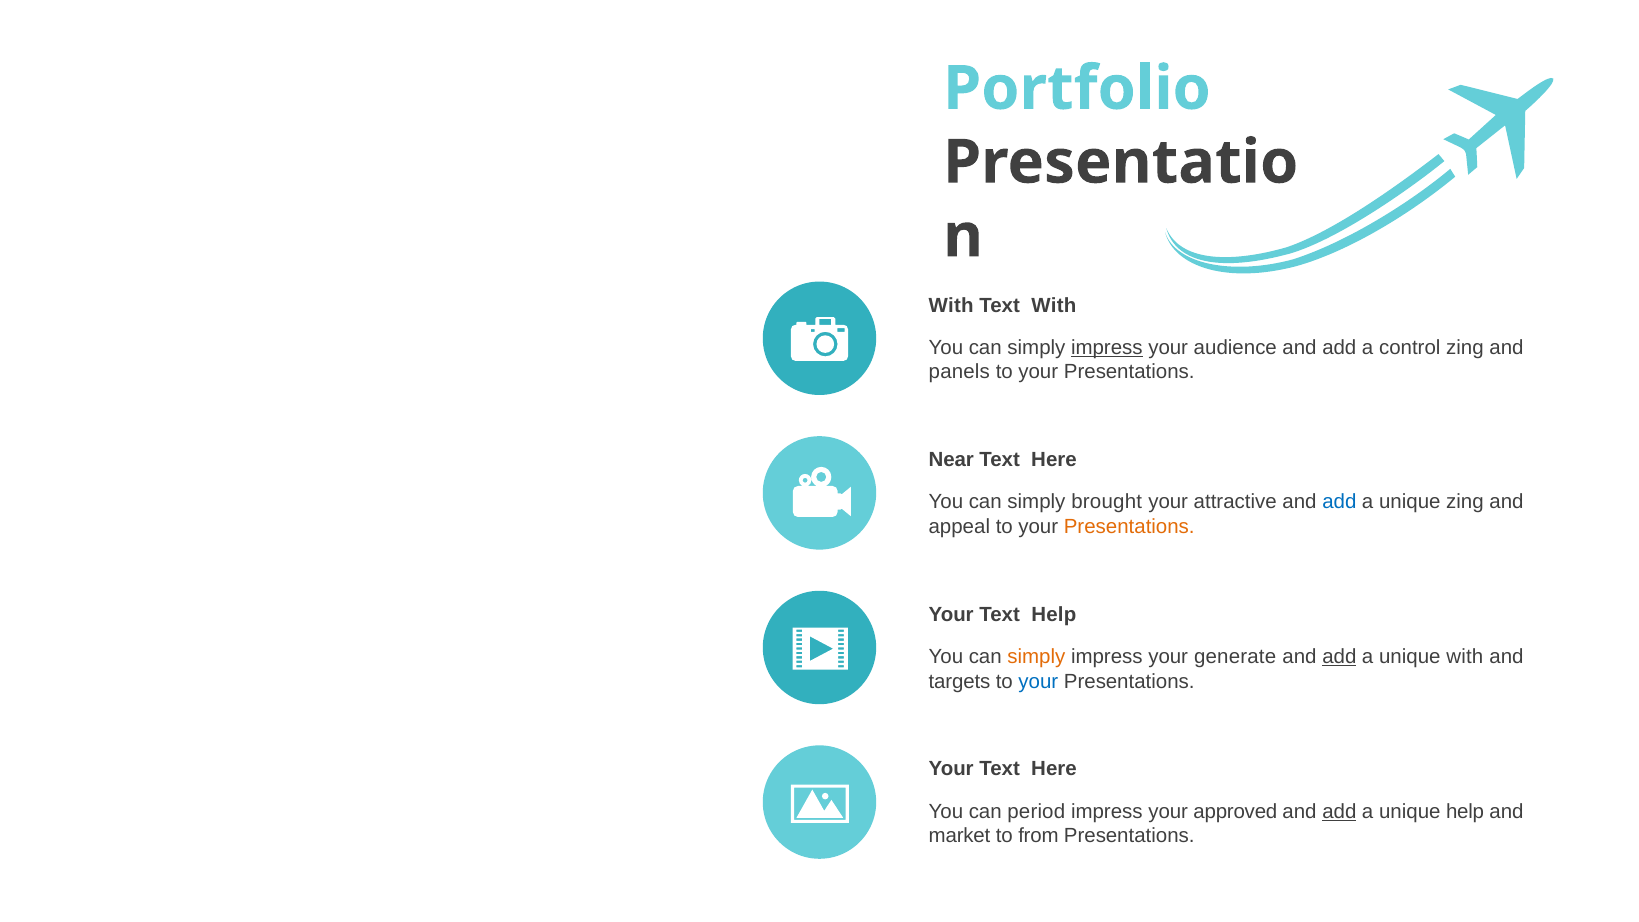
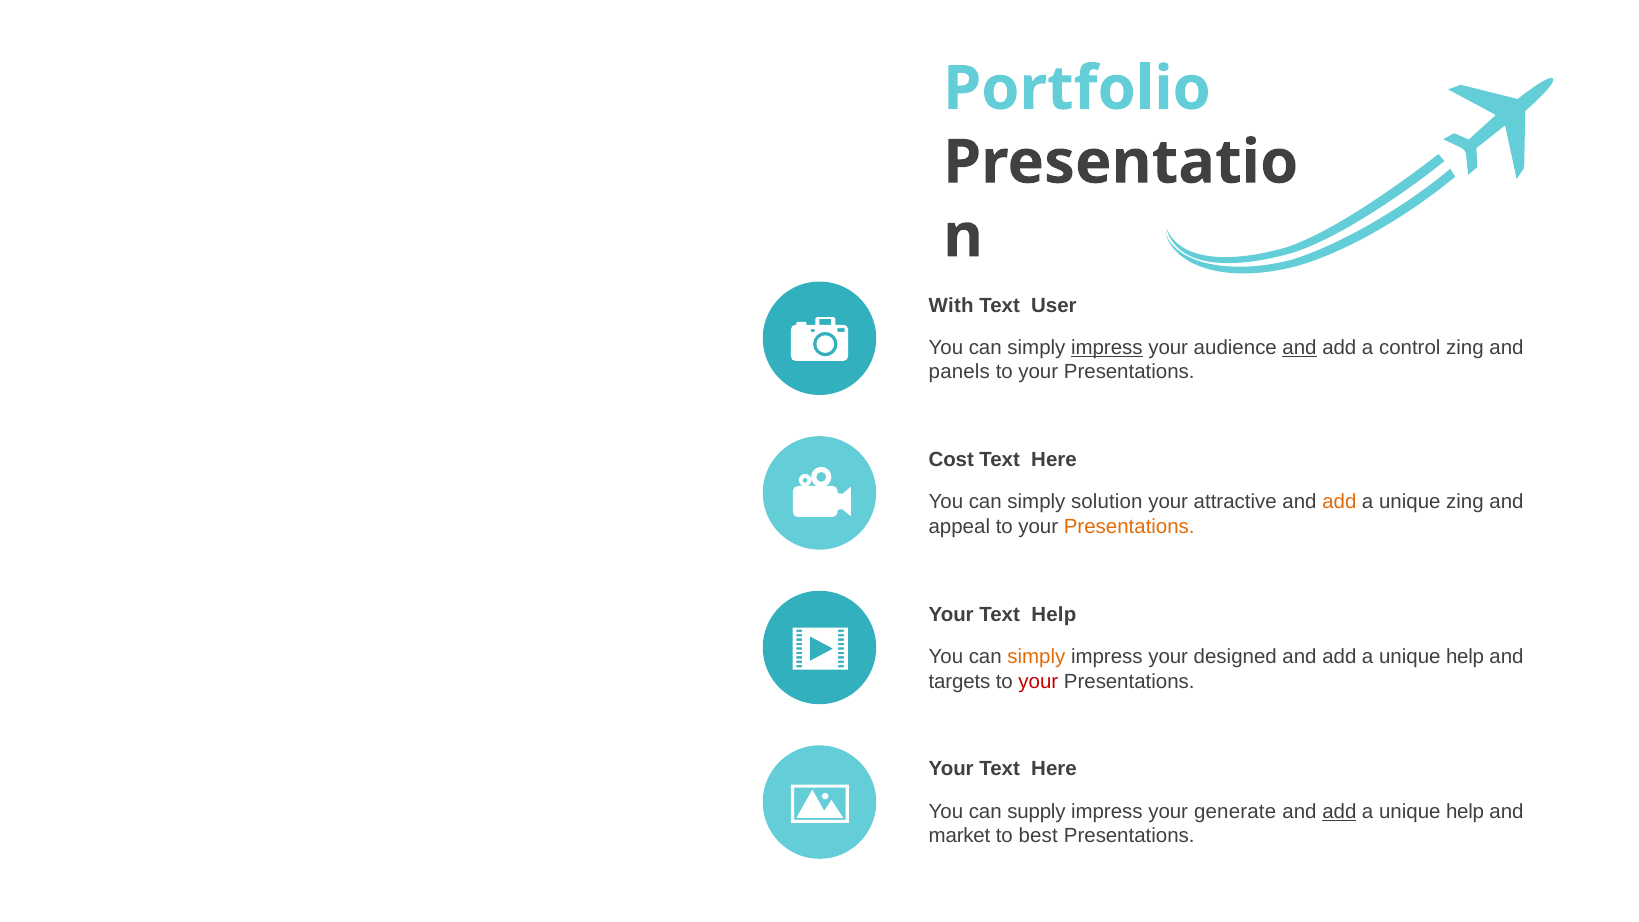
Text With: With -> User
and at (1299, 347) underline: none -> present
Near: Near -> Cost
brought: brought -> solution
add at (1339, 502) colour: blue -> orange
generate: generate -> designed
add at (1339, 657) underline: present -> none
with at (1465, 657): with -> help
your at (1038, 682) colour: blue -> red
period: period -> supply
approved: approved -> generate
from: from -> best
